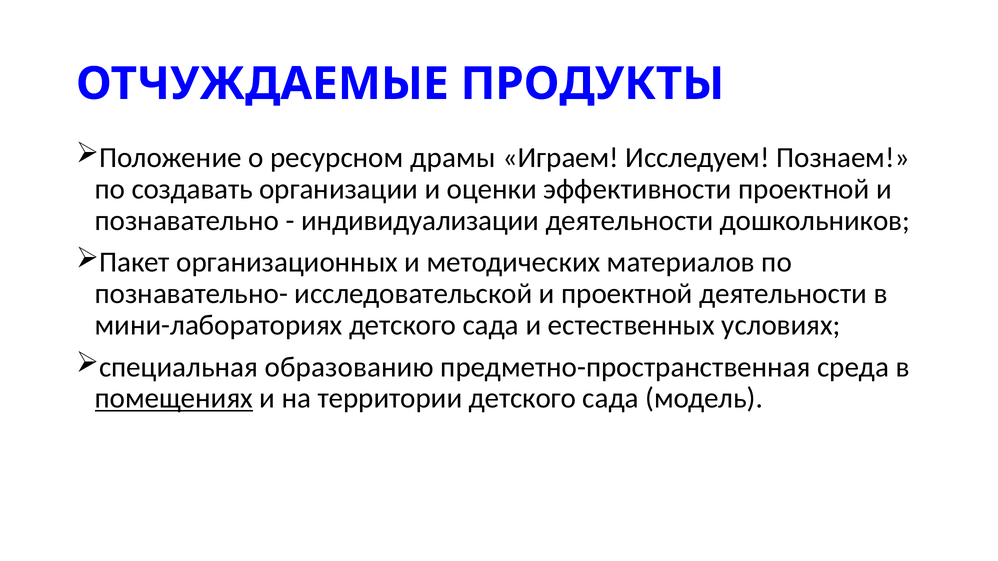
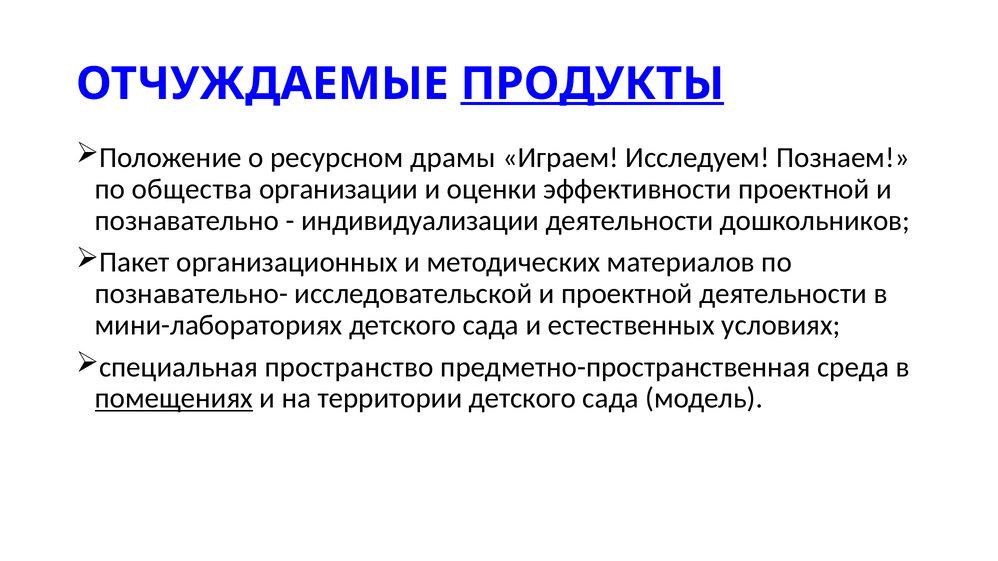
ПРОДУКТЫ underline: none -> present
создавать: создавать -> общества
образованию: образованию -> пространство
